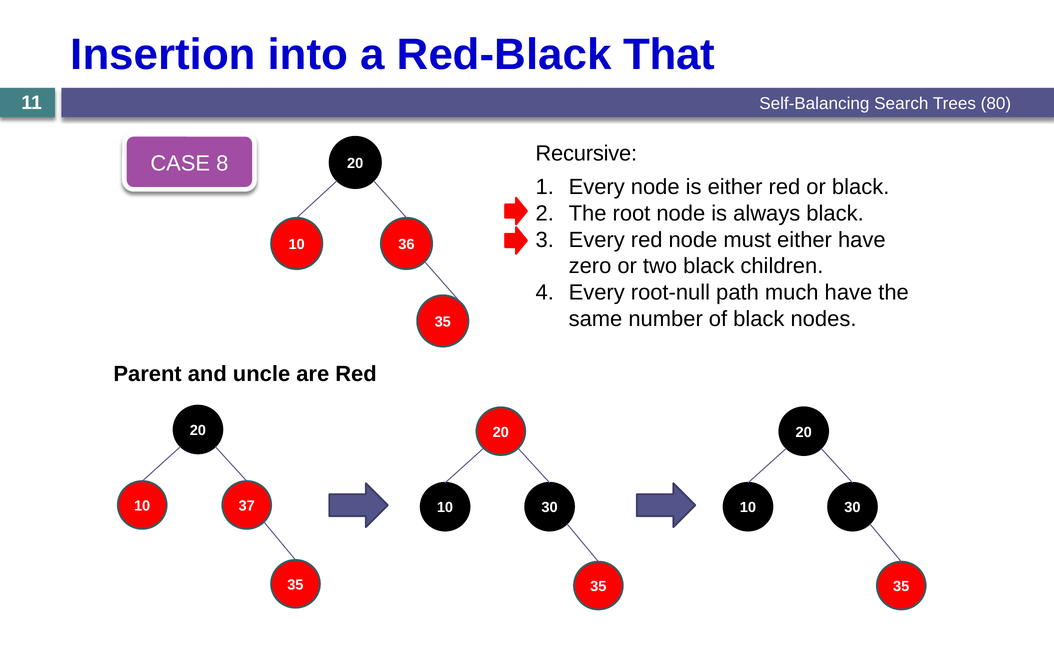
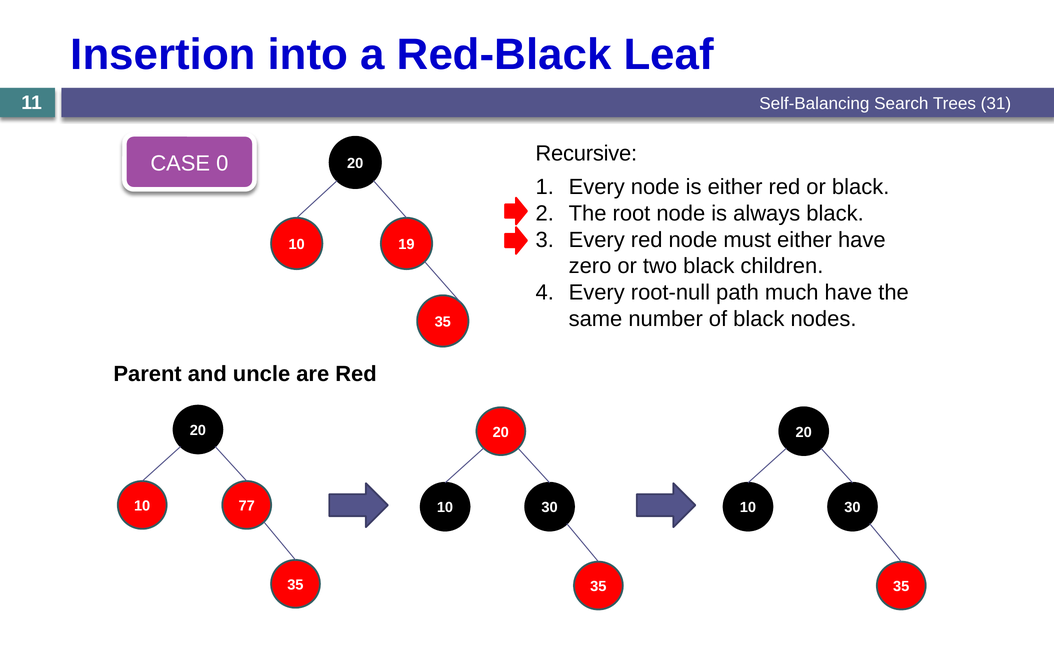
That: That -> Leaf
80: 80 -> 31
8: 8 -> 0
36: 36 -> 19
37: 37 -> 77
